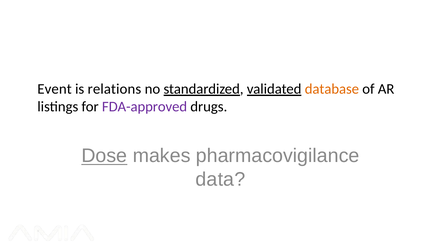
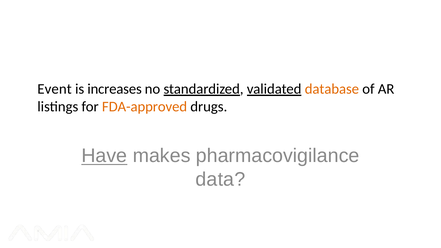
relations: relations -> increases
FDA-approved colour: purple -> orange
Dose: Dose -> Have
